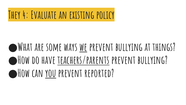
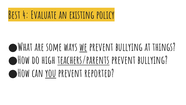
They: They -> Best
have: have -> high
